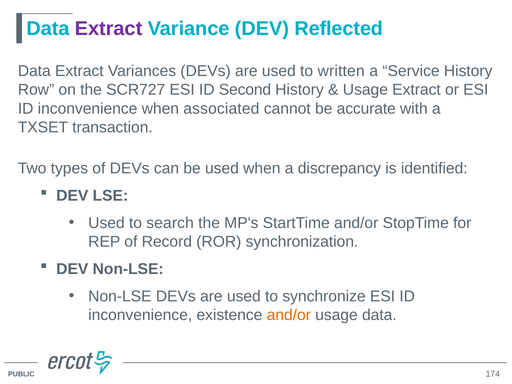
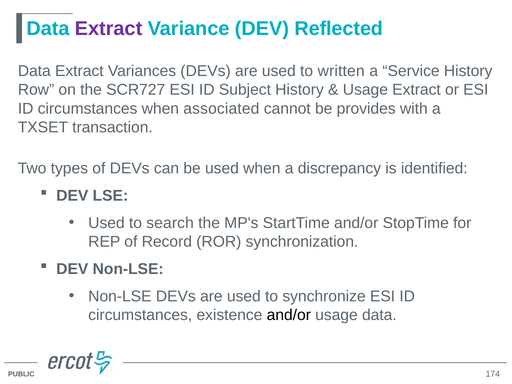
Second: Second -> Subject
inconvenience at (88, 109): inconvenience -> circumstances
accurate: accurate -> provides
inconvenience at (140, 315): inconvenience -> circumstances
and/or at (289, 315) colour: orange -> black
